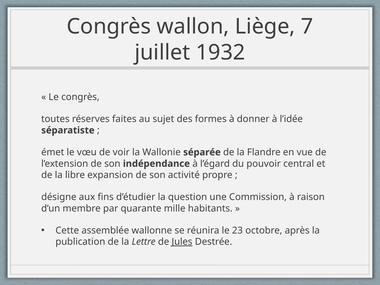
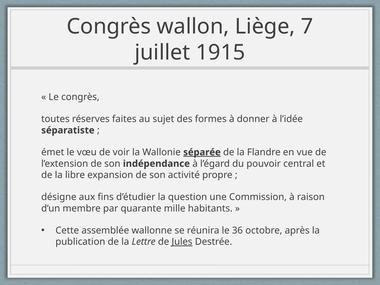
1932: 1932 -> 1915
séparée underline: none -> present
23: 23 -> 36
